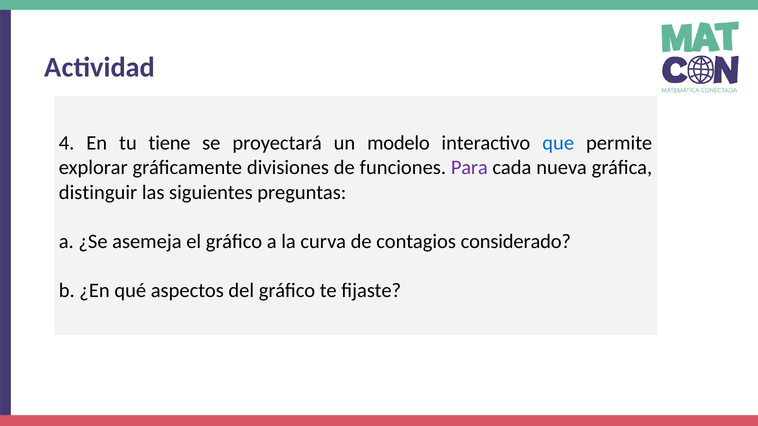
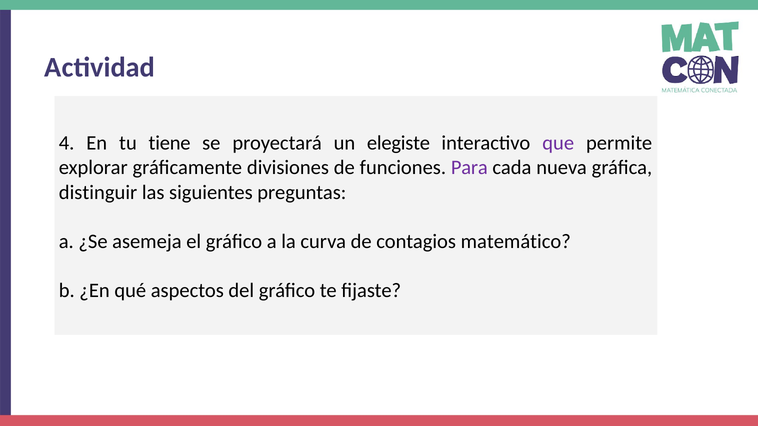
modelo: modelo -> elegiste
que colour: blue -> purple
considerado: considerado -> matemático
